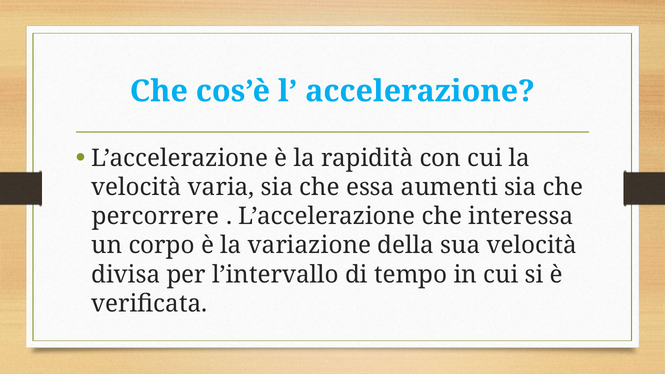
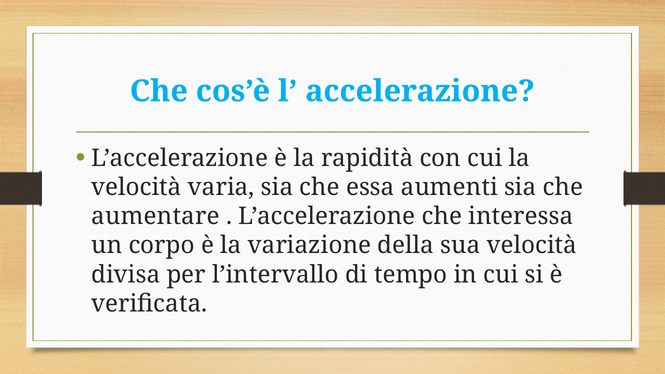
percorrere: percorrere -> aumentare
